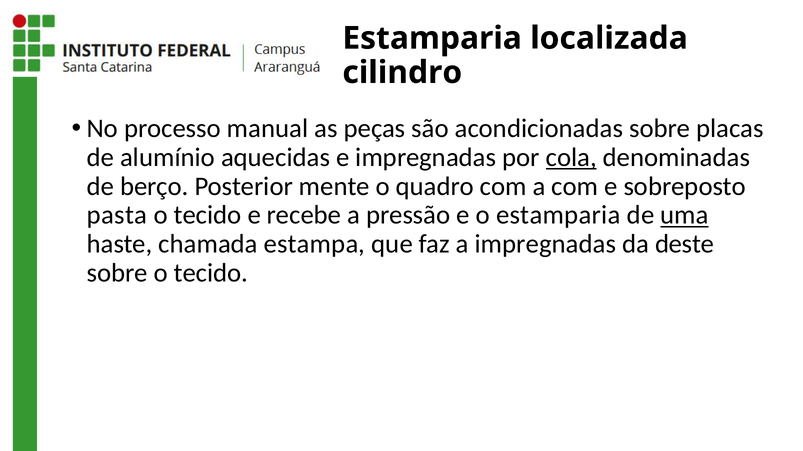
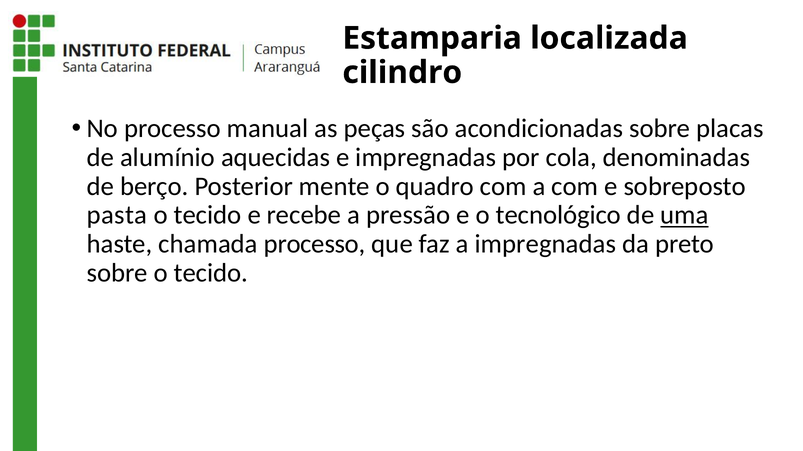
cola underline: present -> none
o estamparia: estamparia -> tecnológico
chamada estampa: estampa -> processo
deste: deste -> preto
